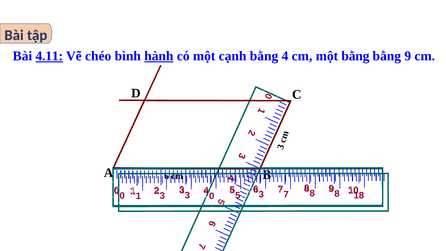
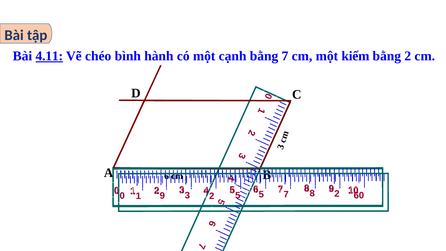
hành underline: present -> none
bằng 4: 4 -> 7
một bằng: bằng -> kiểm
bằng 9: 9 -> 2
8 at (337, 194): 8 -> 2
1 3: 3 -> 9
3 0: 0 -> 2
5 3: 3 -> 5
18: 18 -> 60
